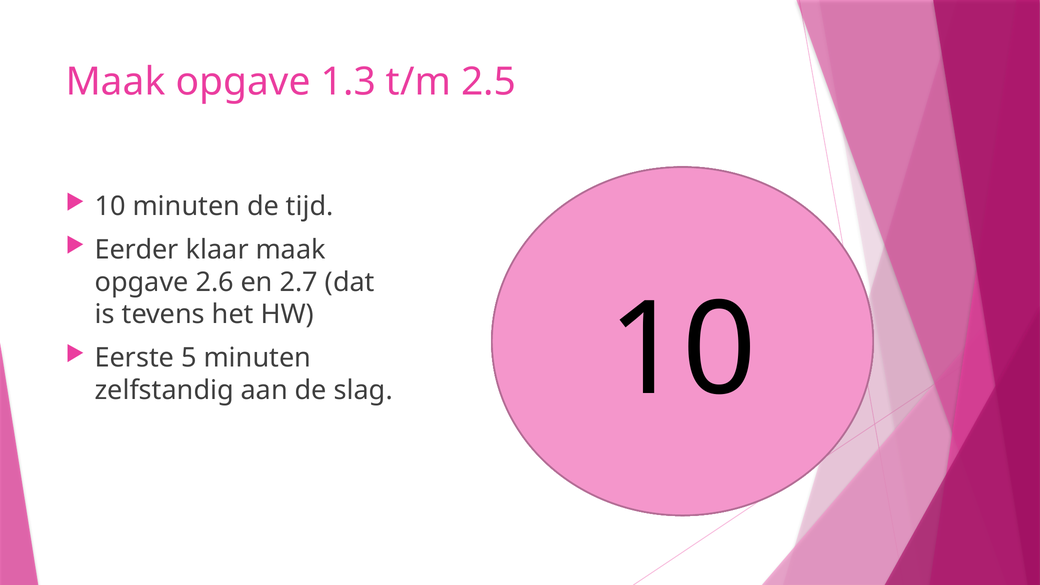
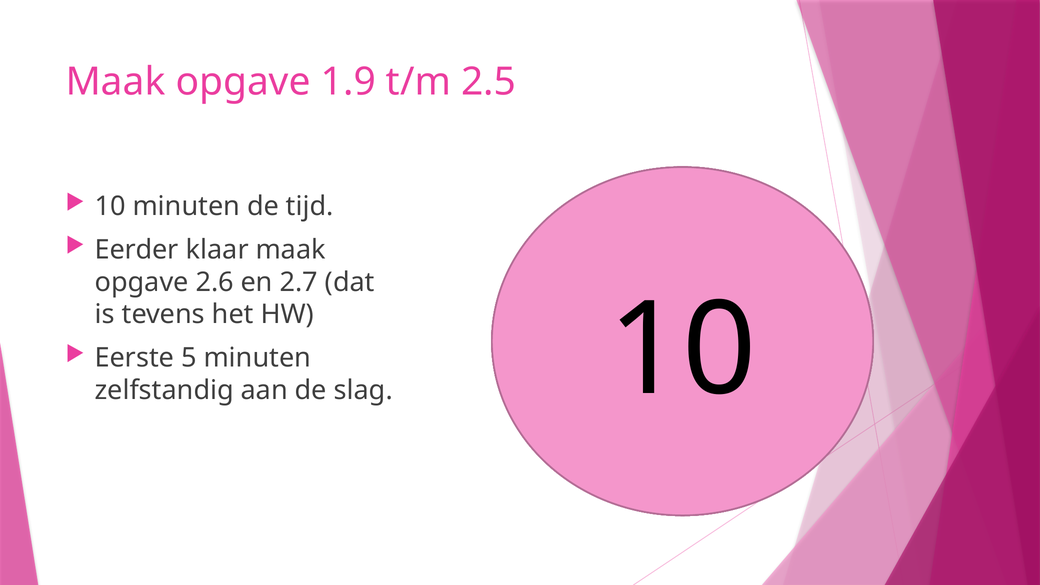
1.3: 1.3 -> 1.9
